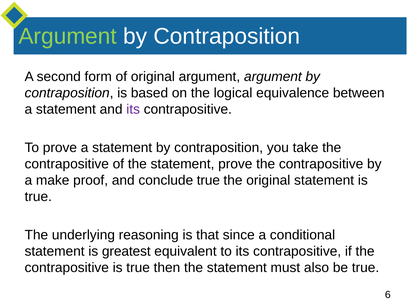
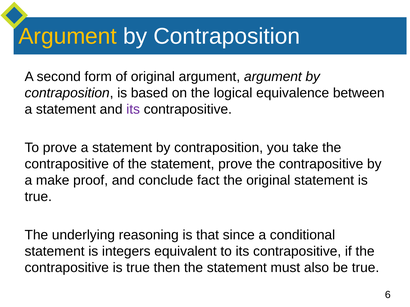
Argument at (68, 36) colour: light green -> yellow
conclude true: true -> fact
greatest: greatest -> integers
